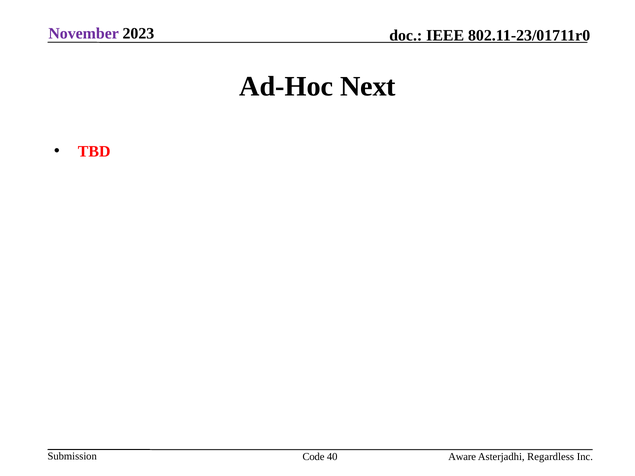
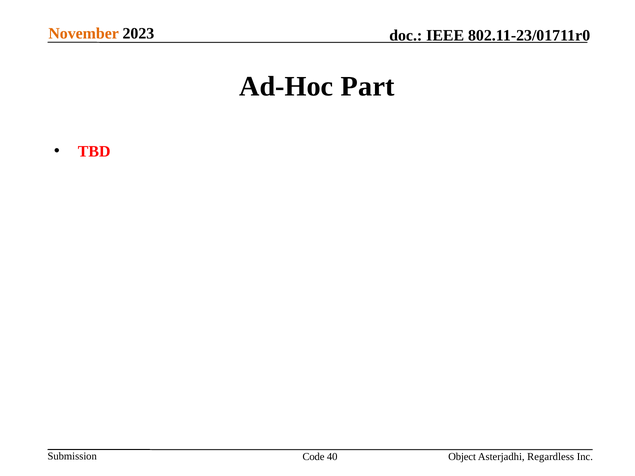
November colour: purple -> orange
Next: Next -> Part
Aware: Aware -> Object
